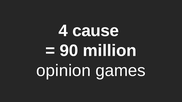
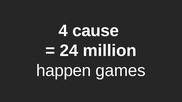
90: 90 -> 24
opinion: opinion -> happen
